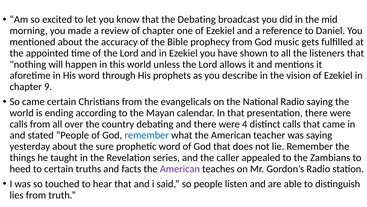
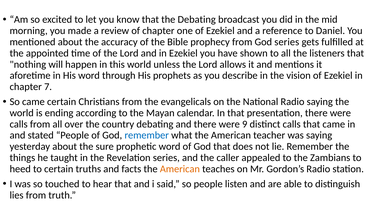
God music: music -> series
9: 9 -> 7
4: 4 -> 9
American at (180, 168) colour: purple -> orange
